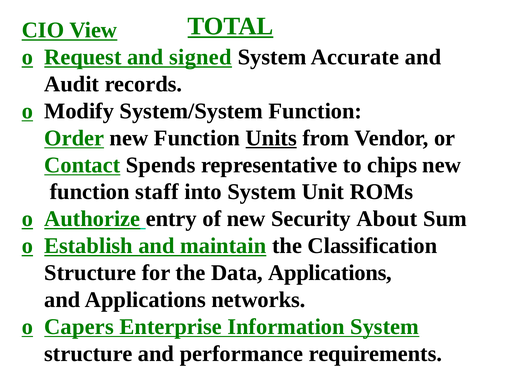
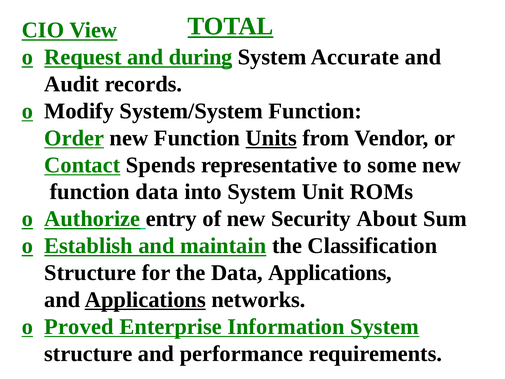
signed: signed -> during
chips: chips -> some
function staff: staff -> data
Applications at (145, 300) underline: none -> present
Capers: Capers -> Proved
